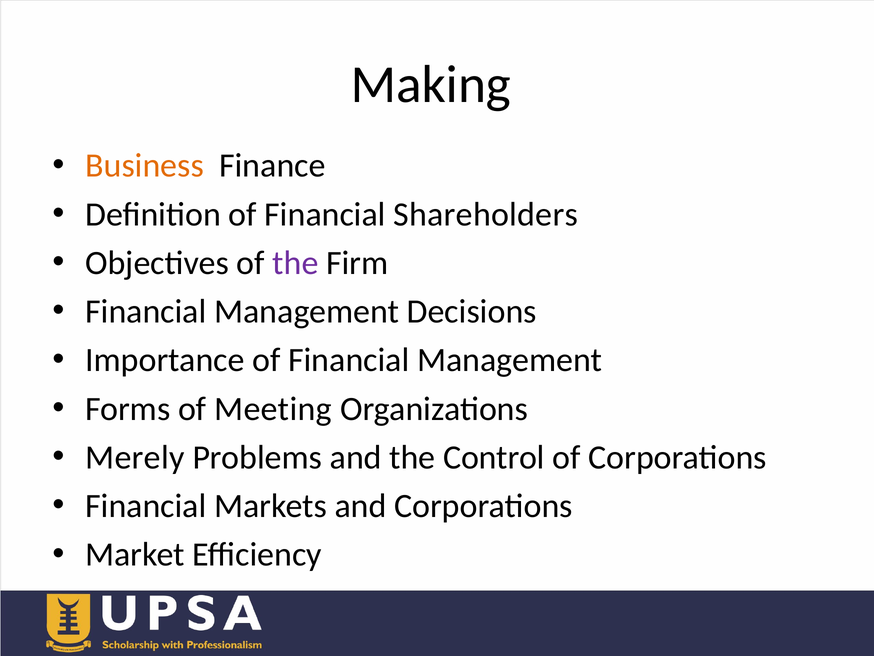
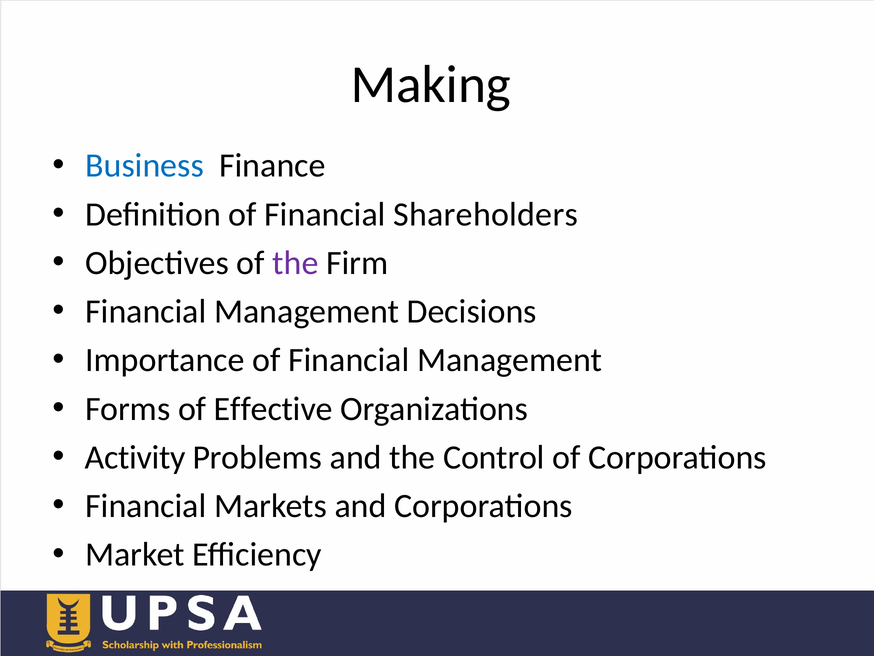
Business colour: orange -> blue
Meeting: Meeting -> Effective
Merely: Merely -> Activity
